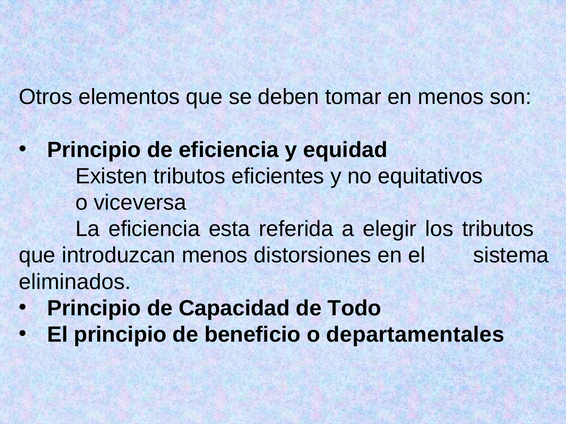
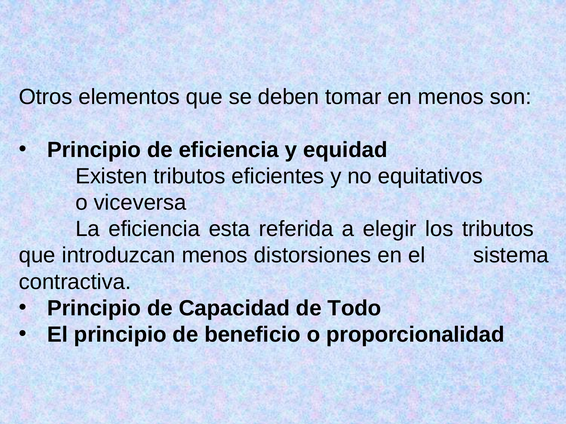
eliminados: eliminados -> contractiva
departamentales: departamentales -> proporcionalidad
